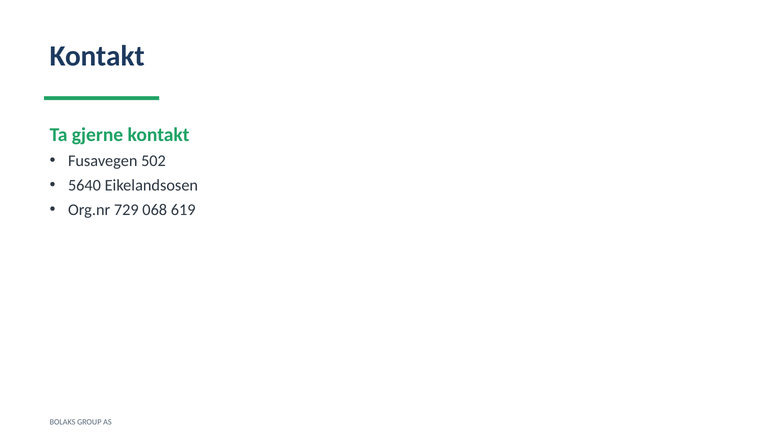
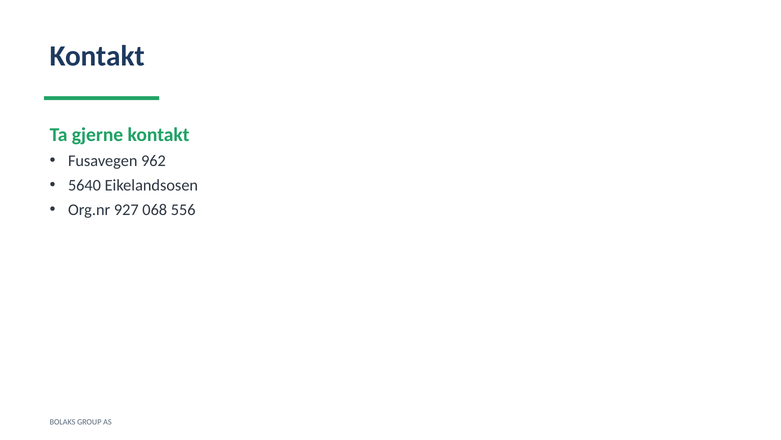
502: 502 -> 962
729: 729 -> 927
619: 619 -> 556
